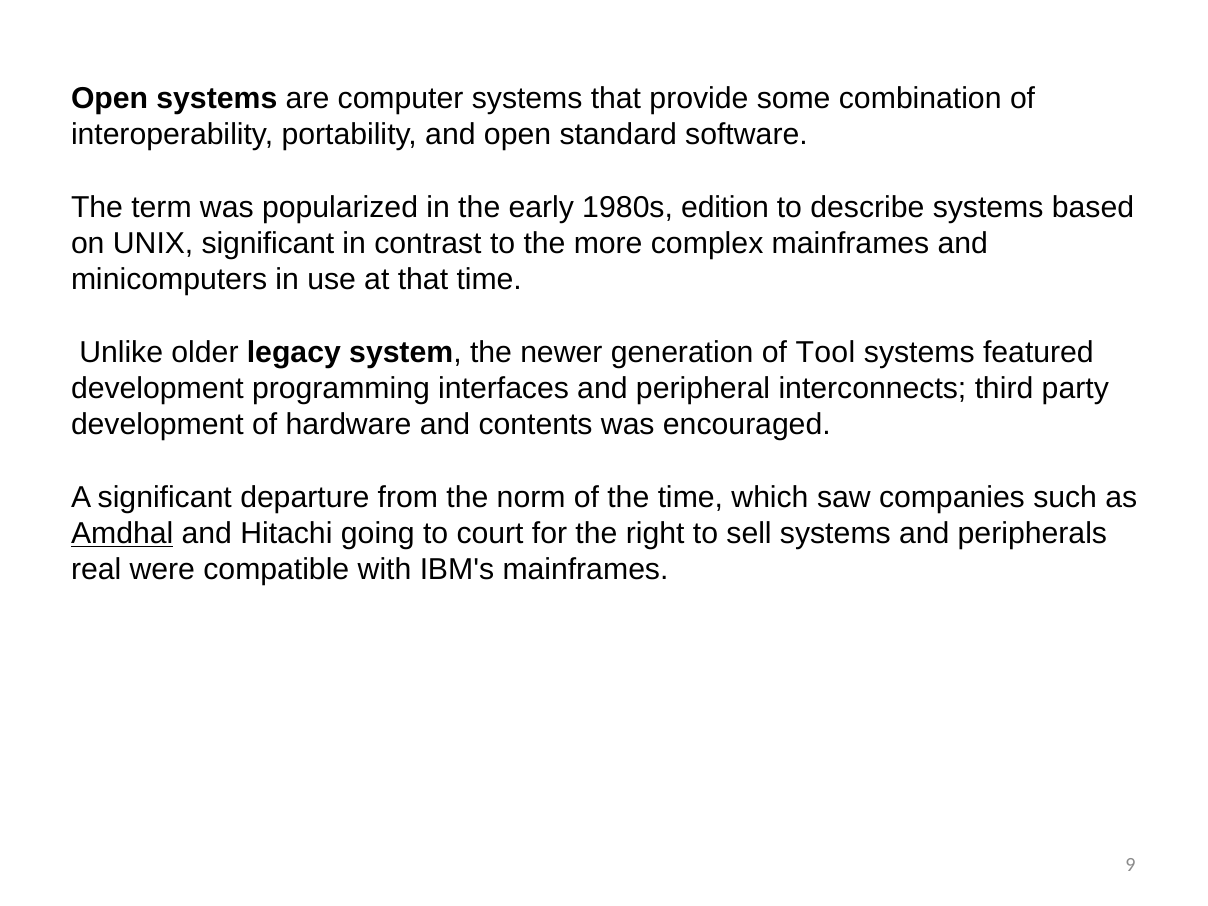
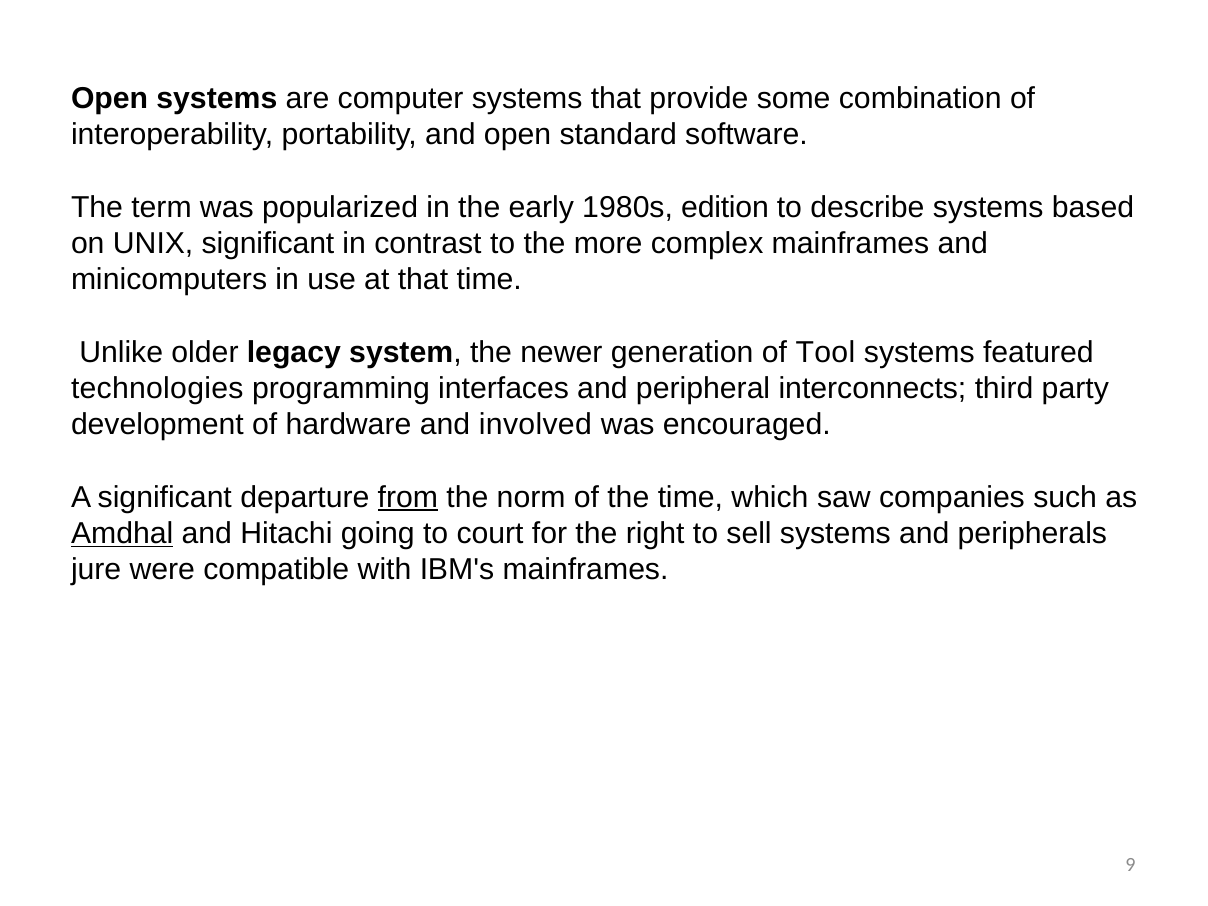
development at (157, 389): development -> technologies
contents: contents -> involved
from underline: none -> present
real: real -> jure
